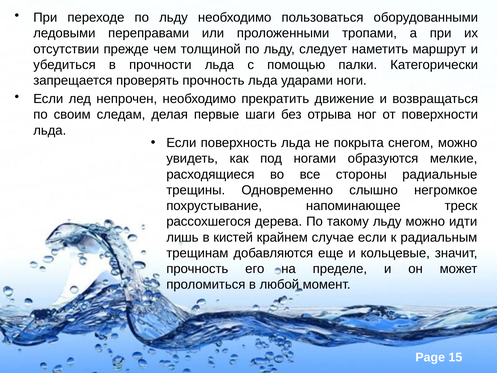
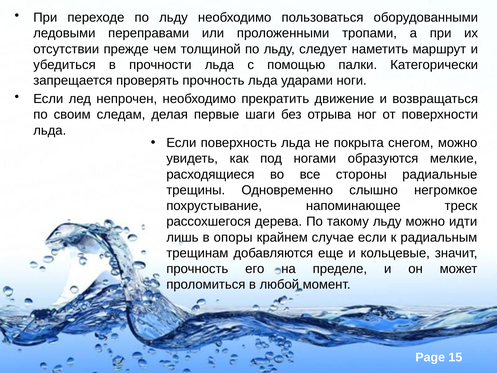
кистей: кистей -> опоры
